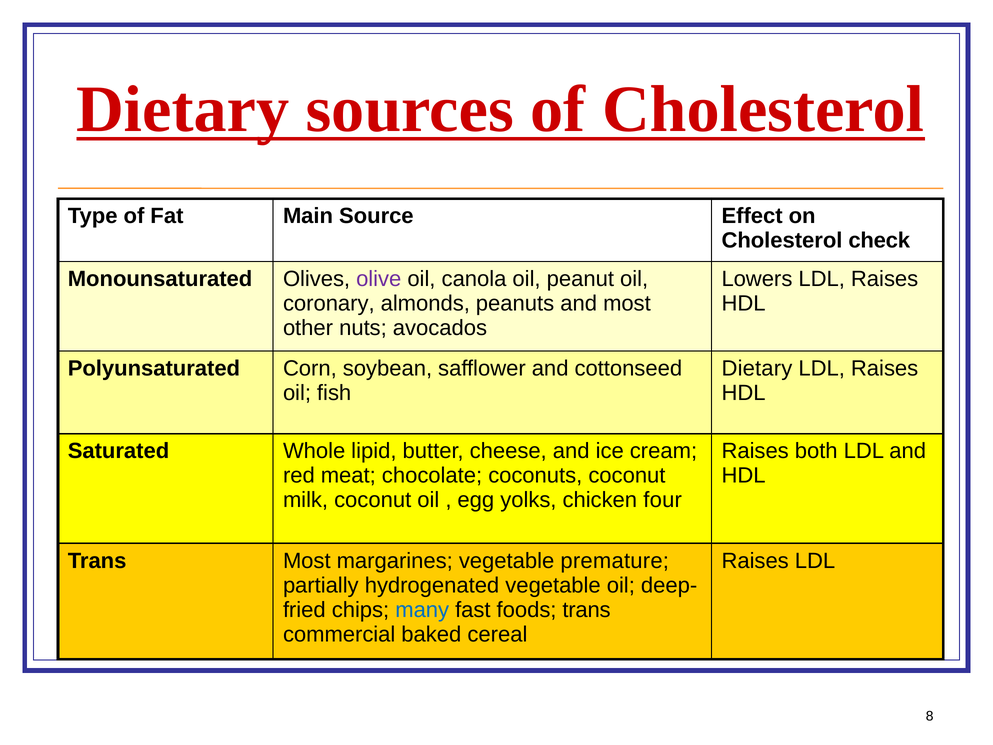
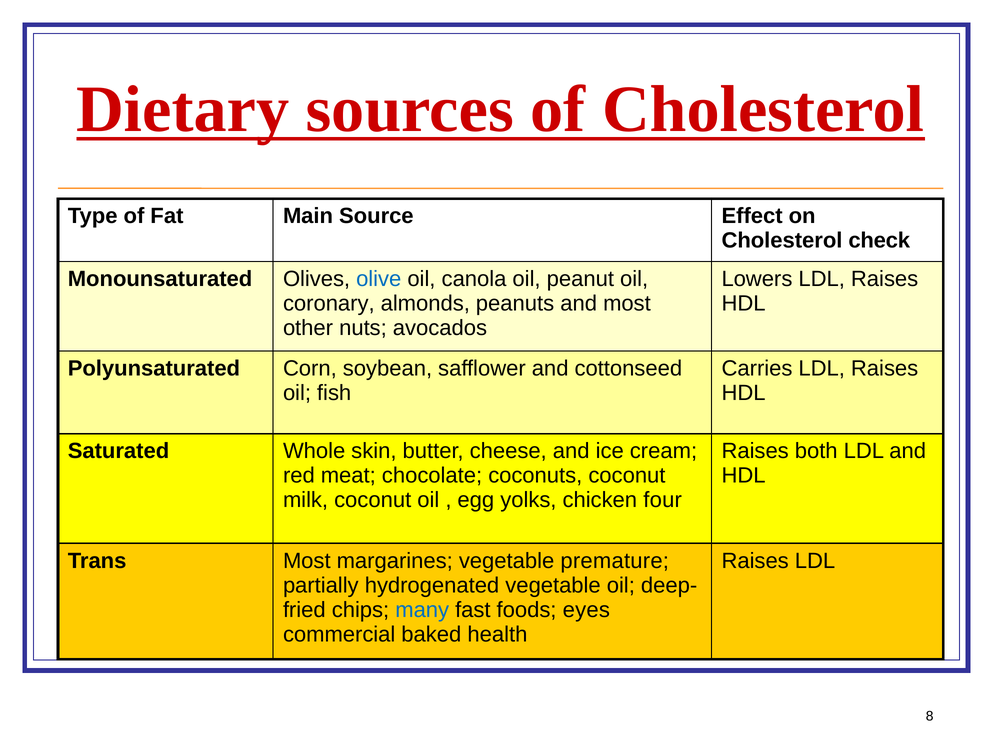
olive colour: purple -> blue
Dietary at (757, 368): Dietary -> Carries
lipid: lipid -> skin
foods trans: trans -> eyes
cereal: cereal -> health
